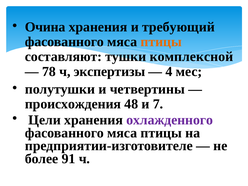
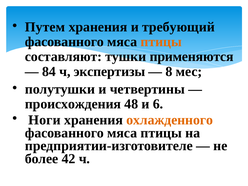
Очина: Очина -> Путем
комплексной: комплексной -> применяются
78: 78 -> 84
4: 4 -> 8
7: 7 -> 6
Цели: Цели -> Ноги
охлажденного colour: purple -> orange
91: 91 -> 42
